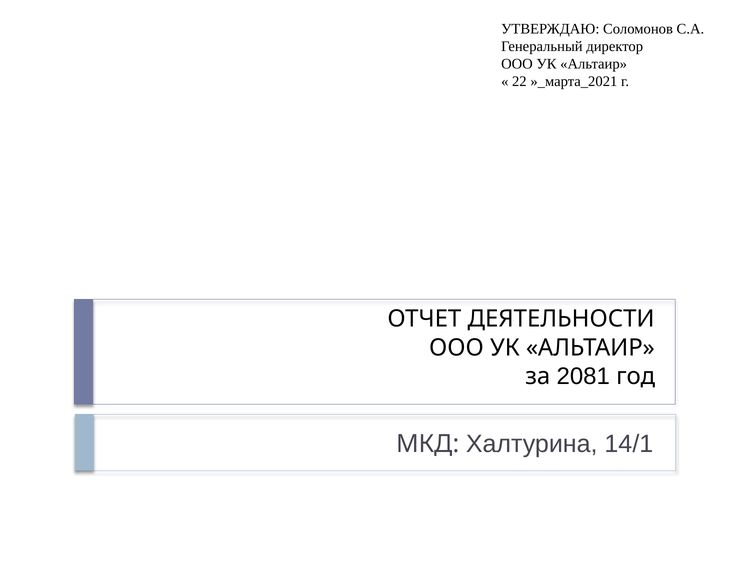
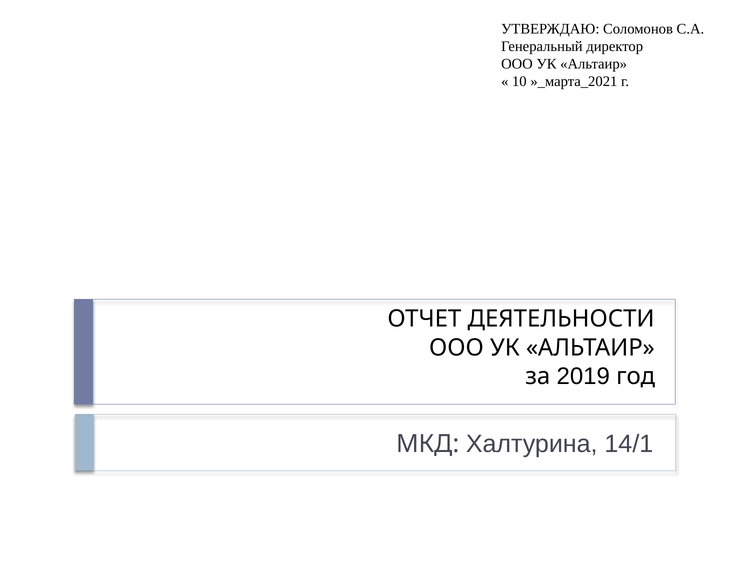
22: 22 -> 10
2081: 2081 -> 2019
